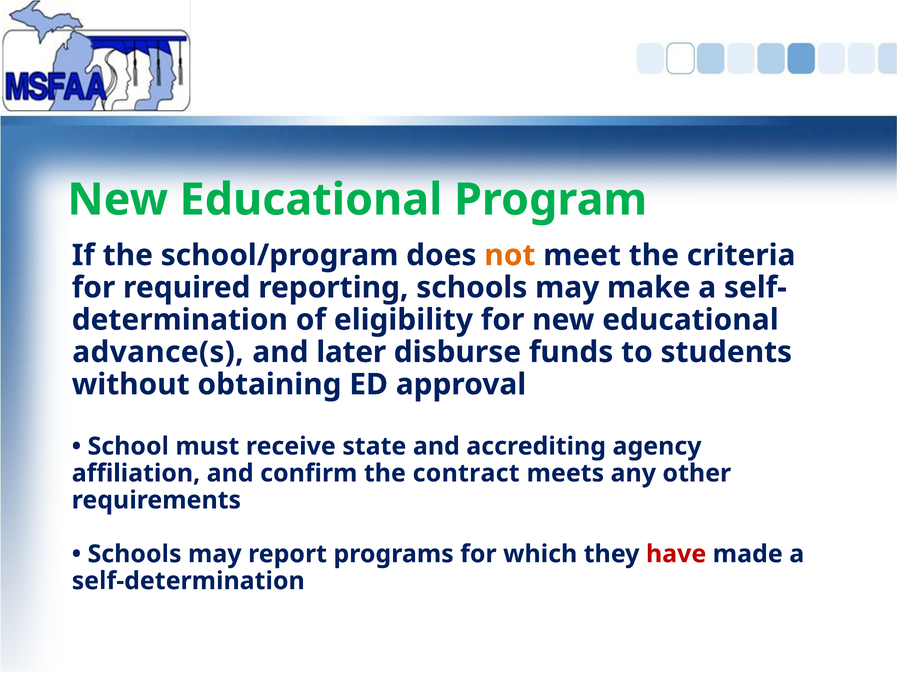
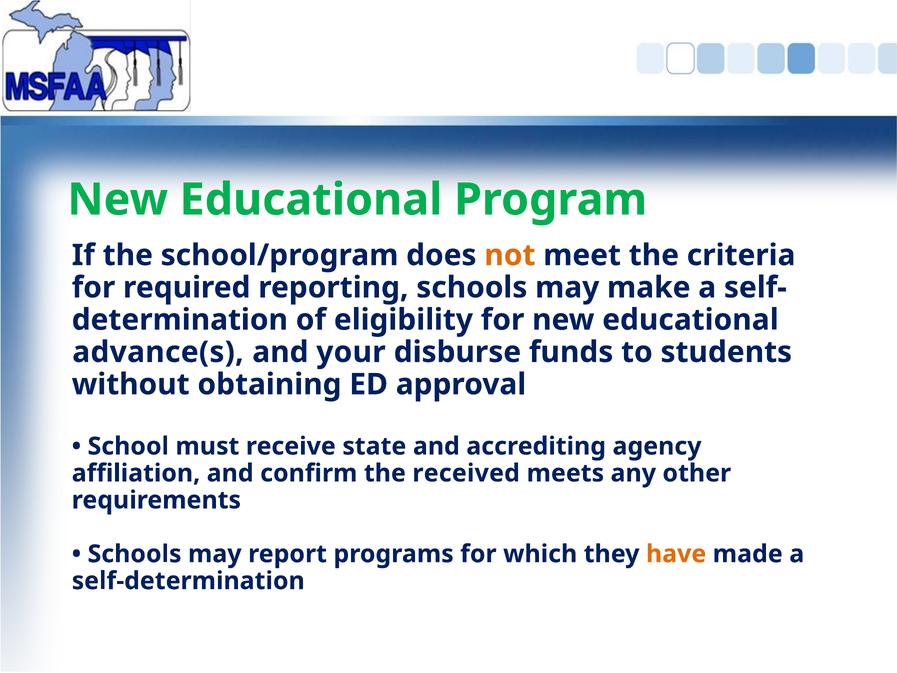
later: later -> your
contract: contract -> received
have colour: red -> orange
